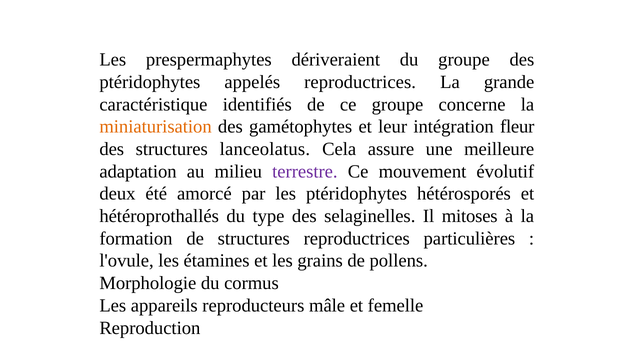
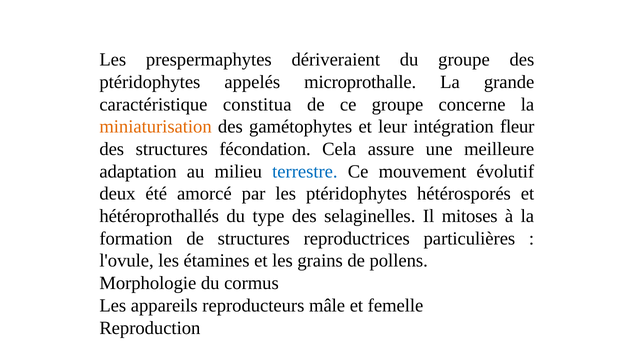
appelés reproductrices: reproductrices -> microprothalle
identifiés: identifiés -> constitua
lanceolatus: lanceolatus -> fécondation
terrestre colour: purple -> blue
